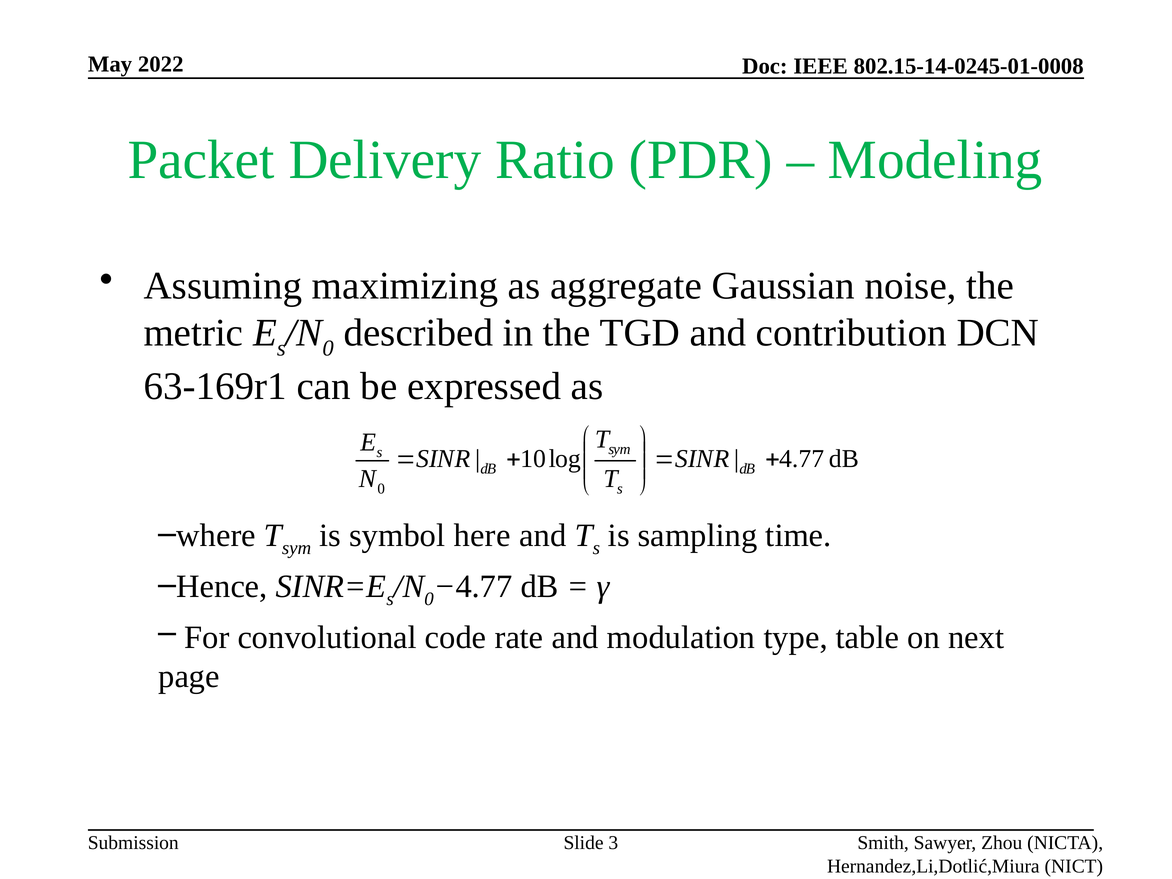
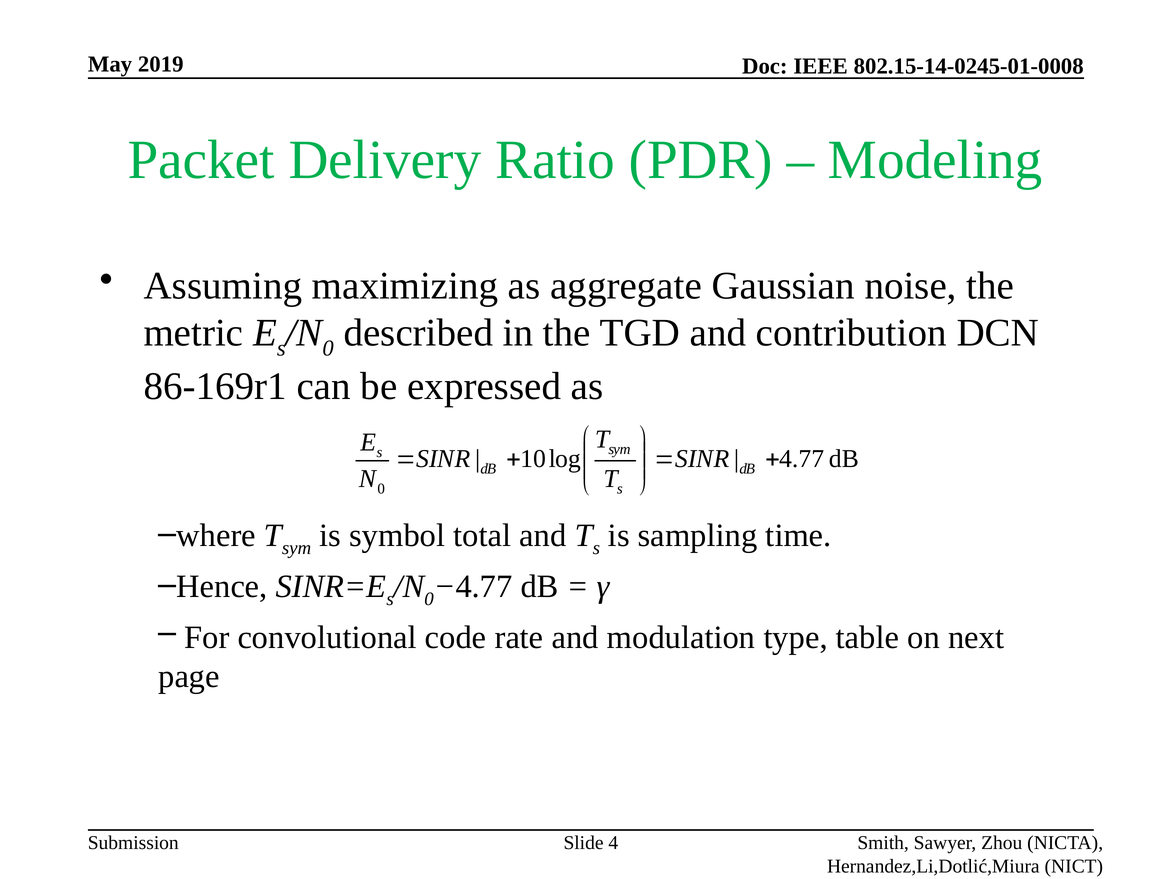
2022: 2022 -> 2019
63-169r1: 63-169r1 -> 86-169r1
here: here -> total
Slide 3: 3 -> 4
